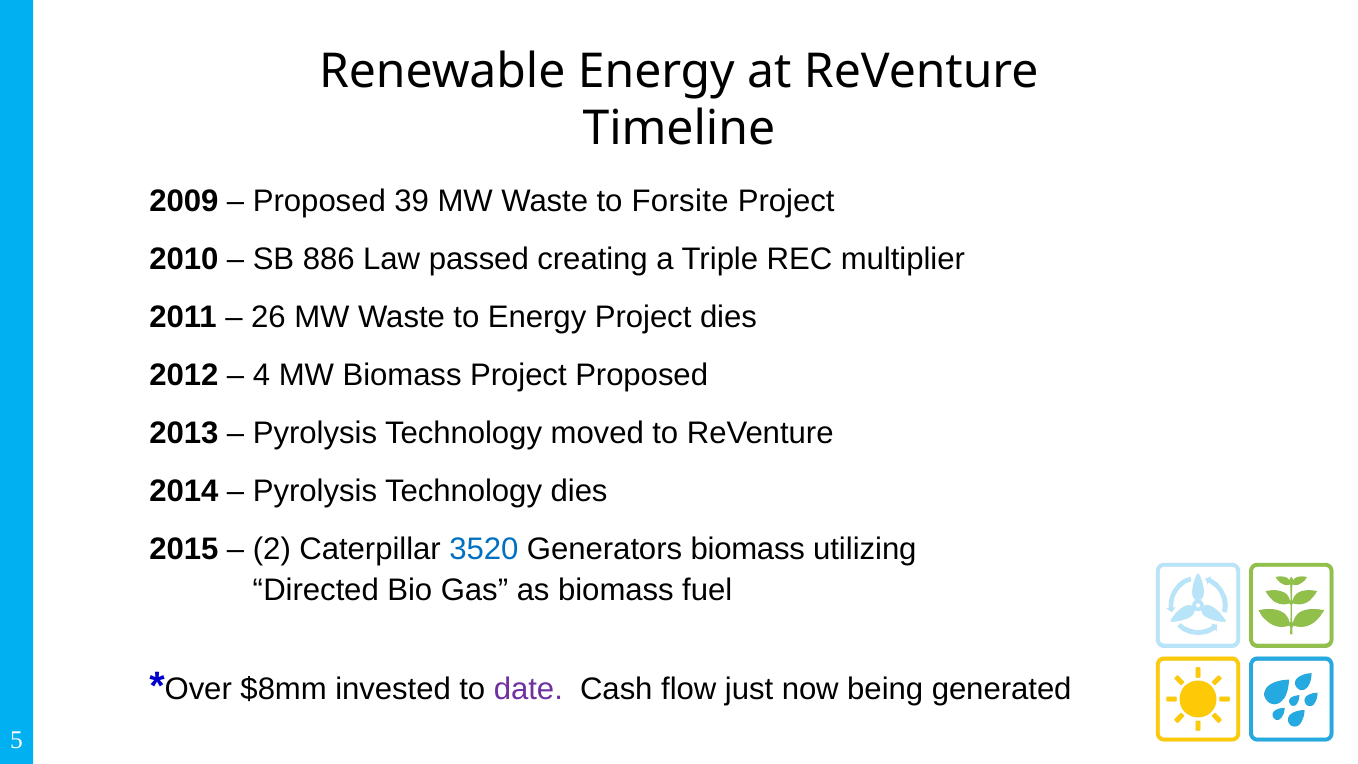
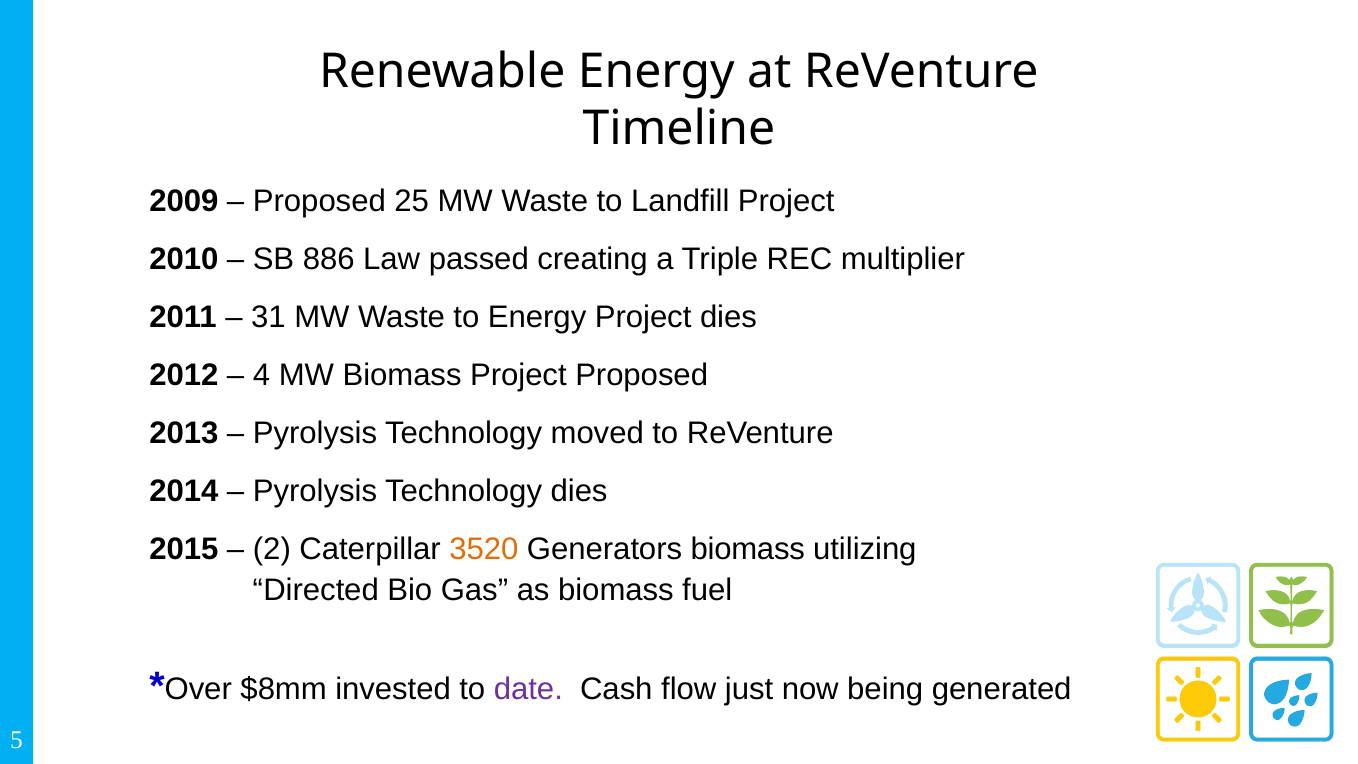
39: 39 -> 25
Forsite: Forsite -> Landfill
26: 26 -> 31
3520 colour: blue -> orange
